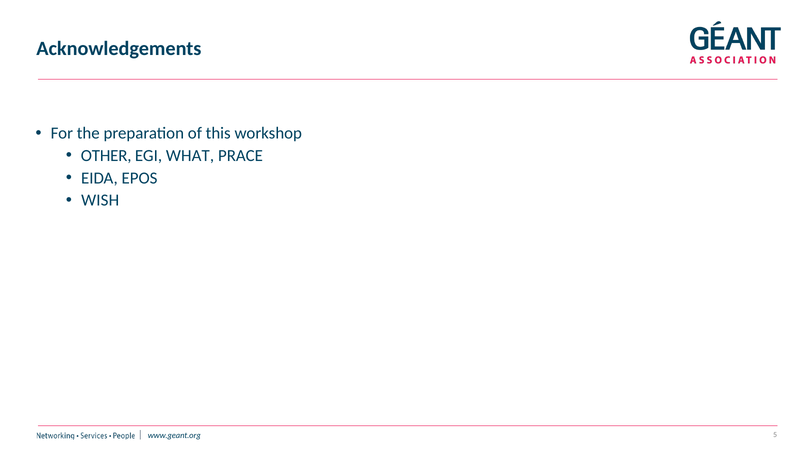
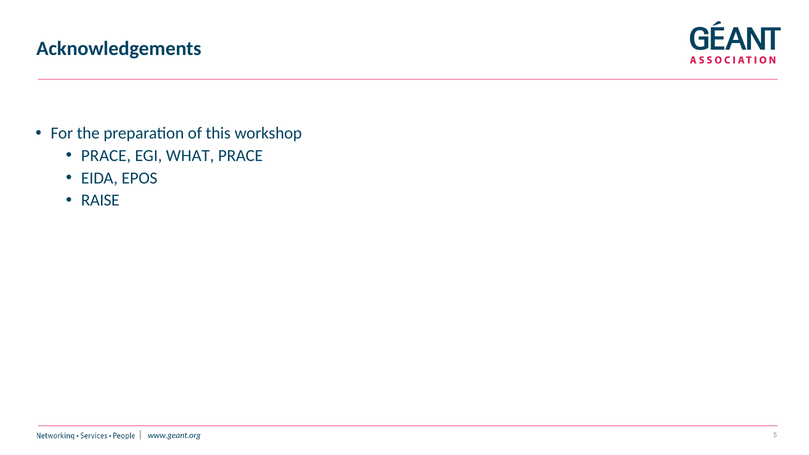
OTHER at (106, 156): OTHER -> PRACE
WISH: WISH -> RAISE
